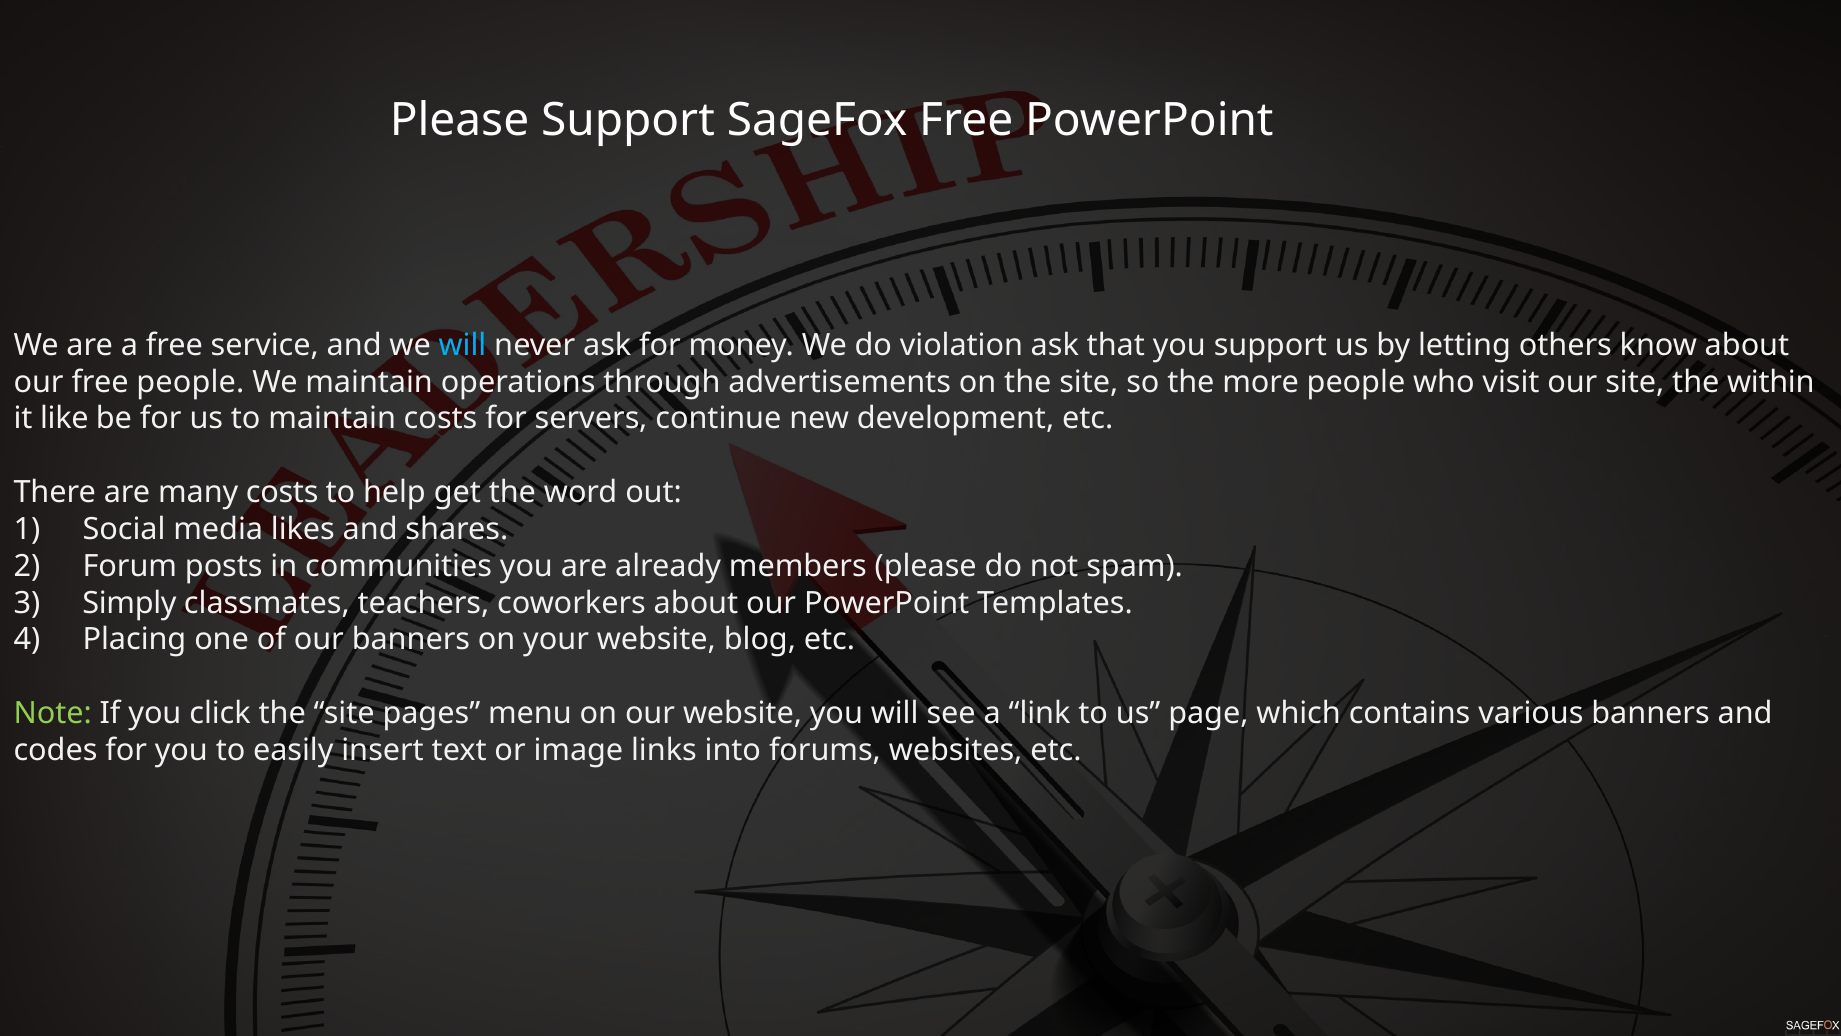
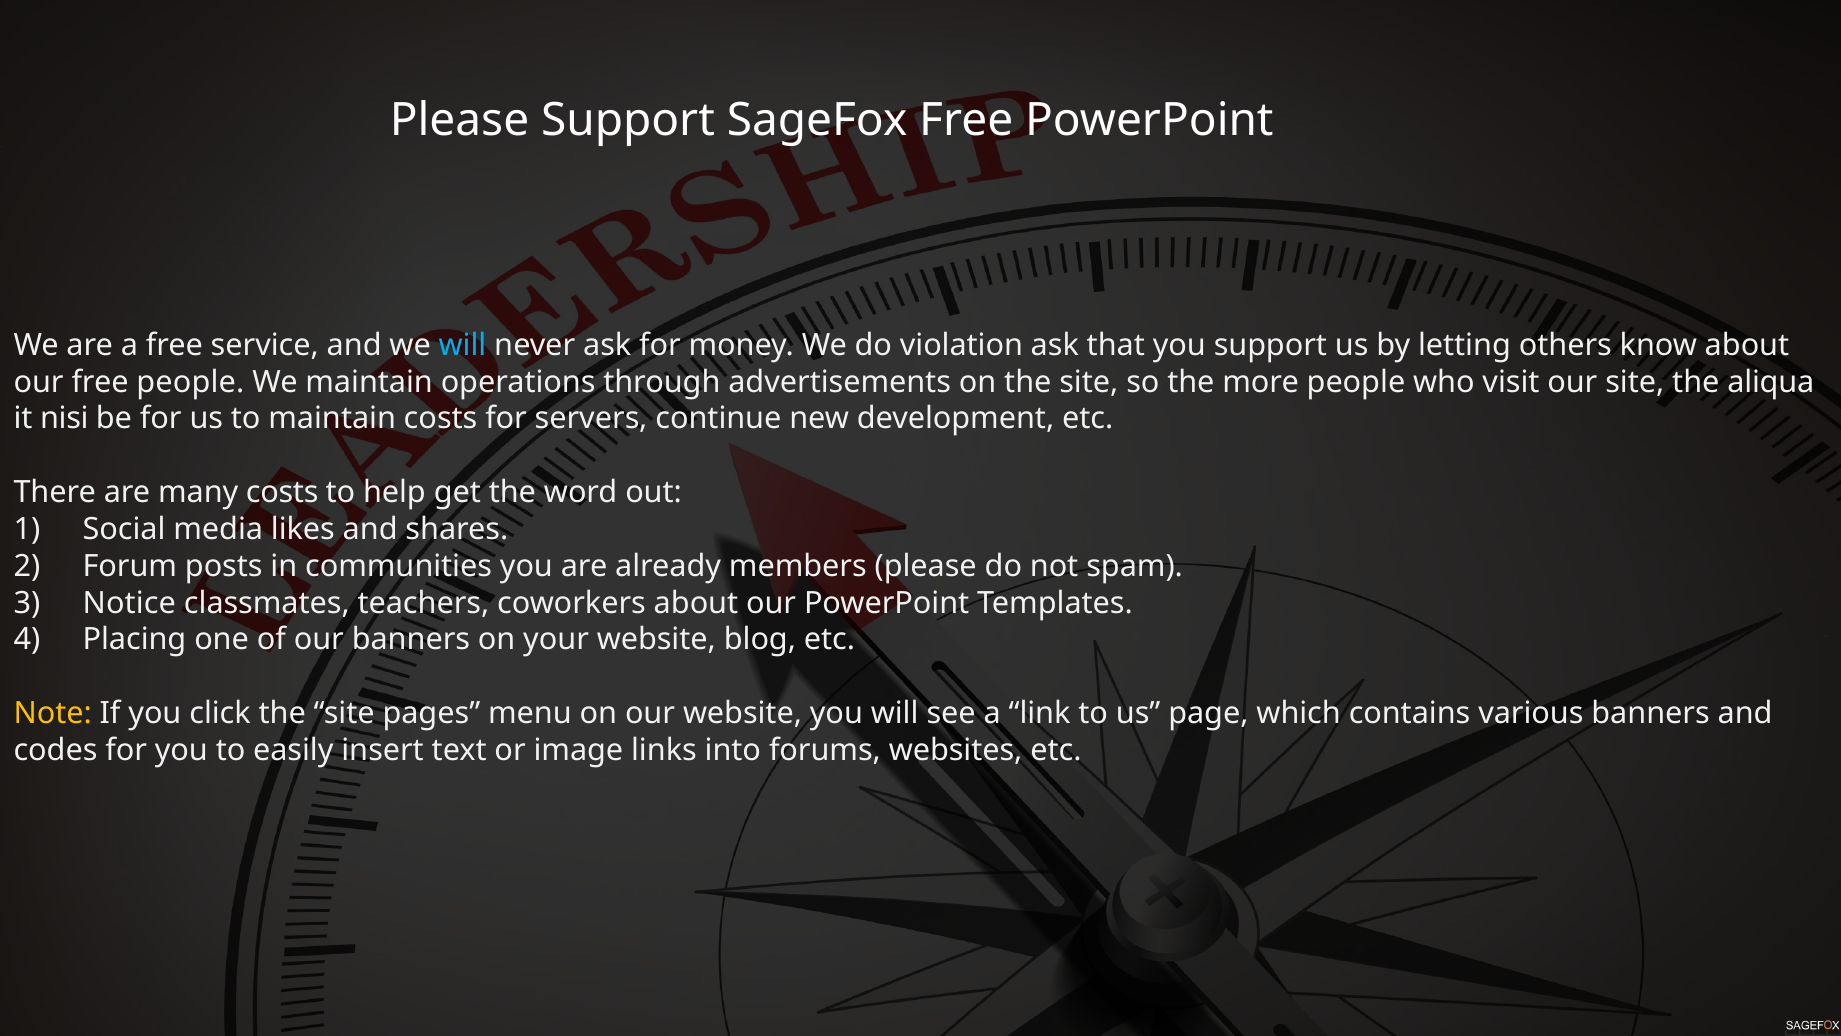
within: within -> aliqua
like: like -> nisi
Simply: Simply -> Notice
Note colour: light green -> yellow
